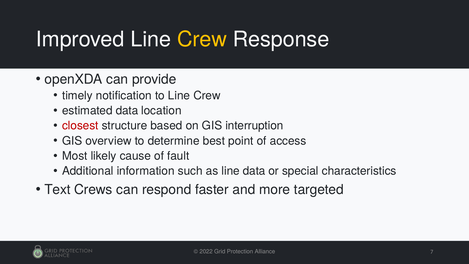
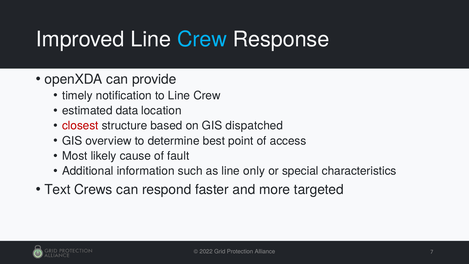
Crew at (202, 39) colour: yellow -> light blue
interruption: interruption -> dispatched
line data: data -> only
